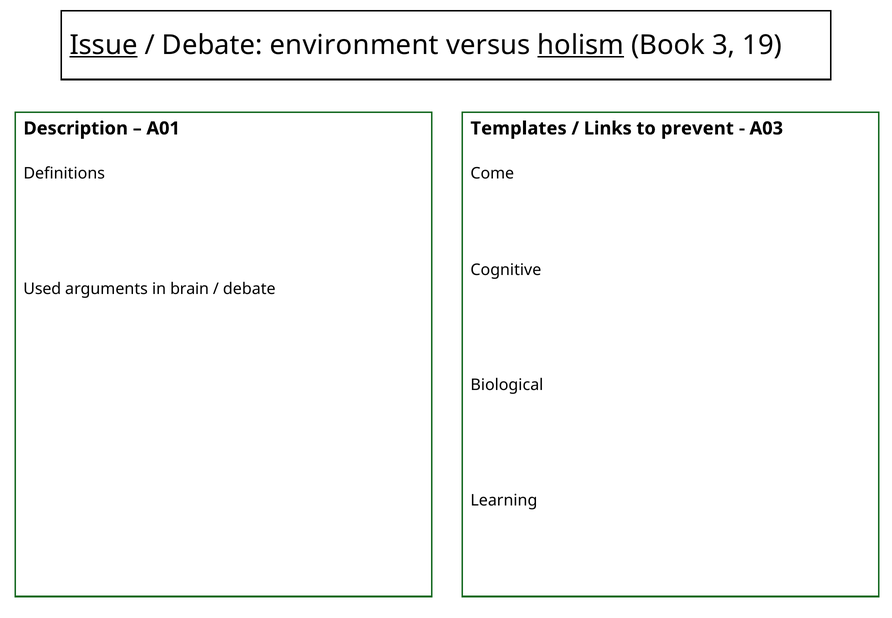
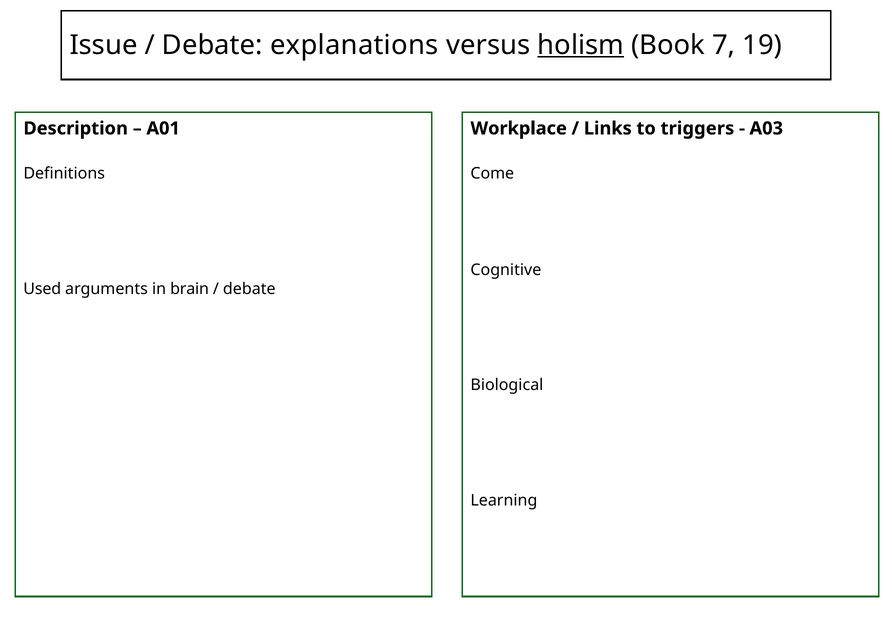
Issue underline: present -> none
environment: environment -> explanations
3: 3 -> 7
Templates: Templates -> Workplace
prevent: prevent -> triggers
